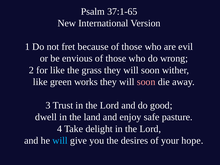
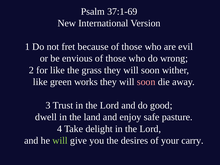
37:1-65: 37:1-65 -> 37:1-69
will at (60, 141) colour: light blue -> light green
hope: hope -> carry
